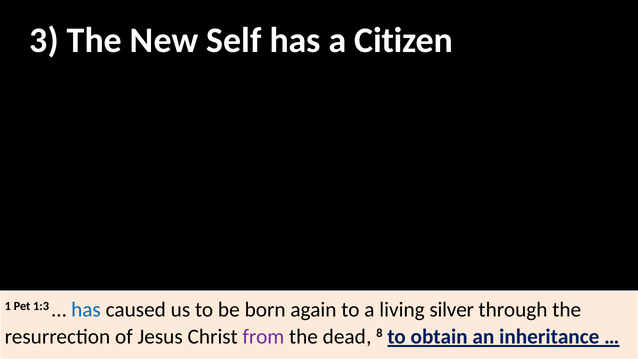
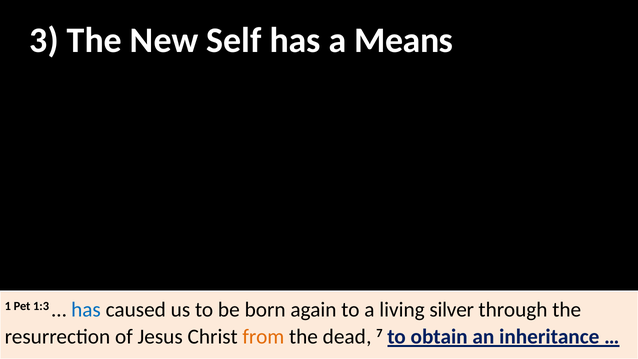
Citizen: Citizen -> Means
from colour: purple -> orange
8: 8 -> 7
